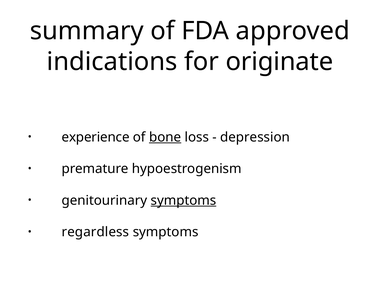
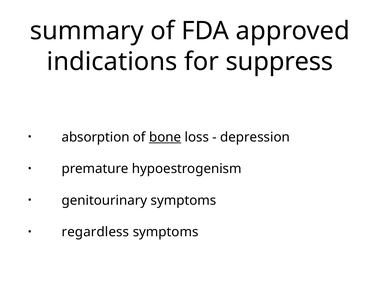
originate: originate -> suppress
experience: experience -> absorption
symptoms at (183, 200) underline: present -> none
